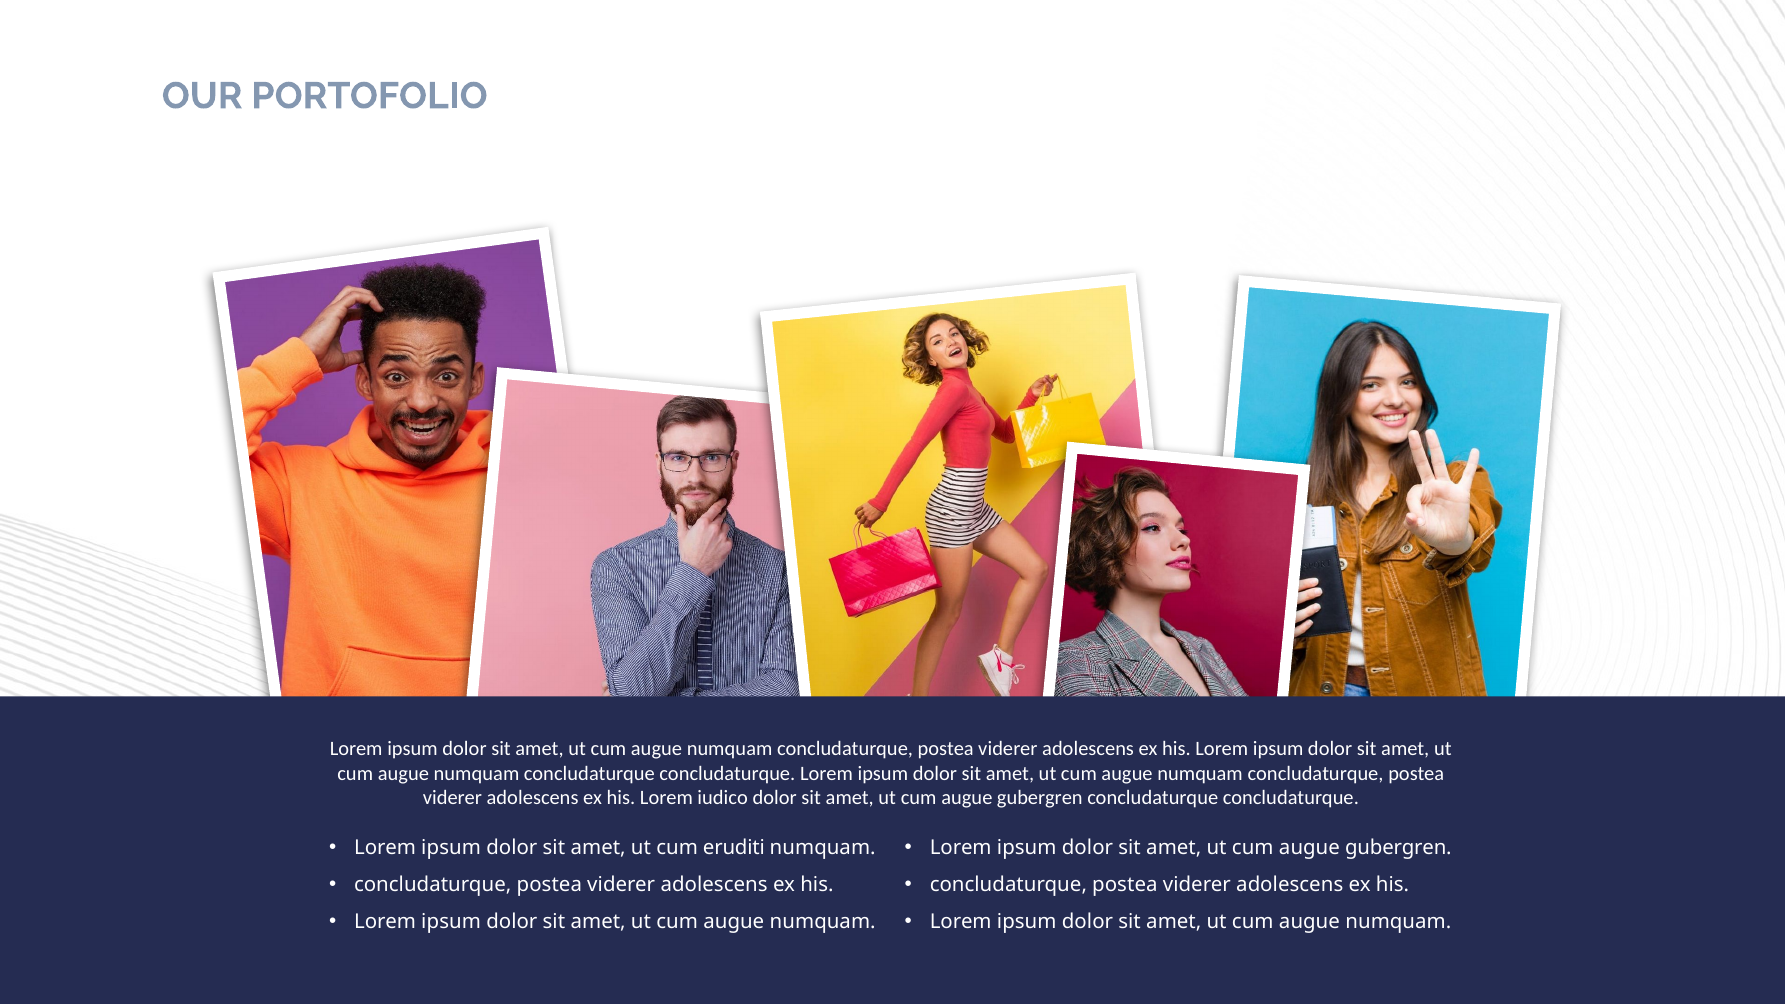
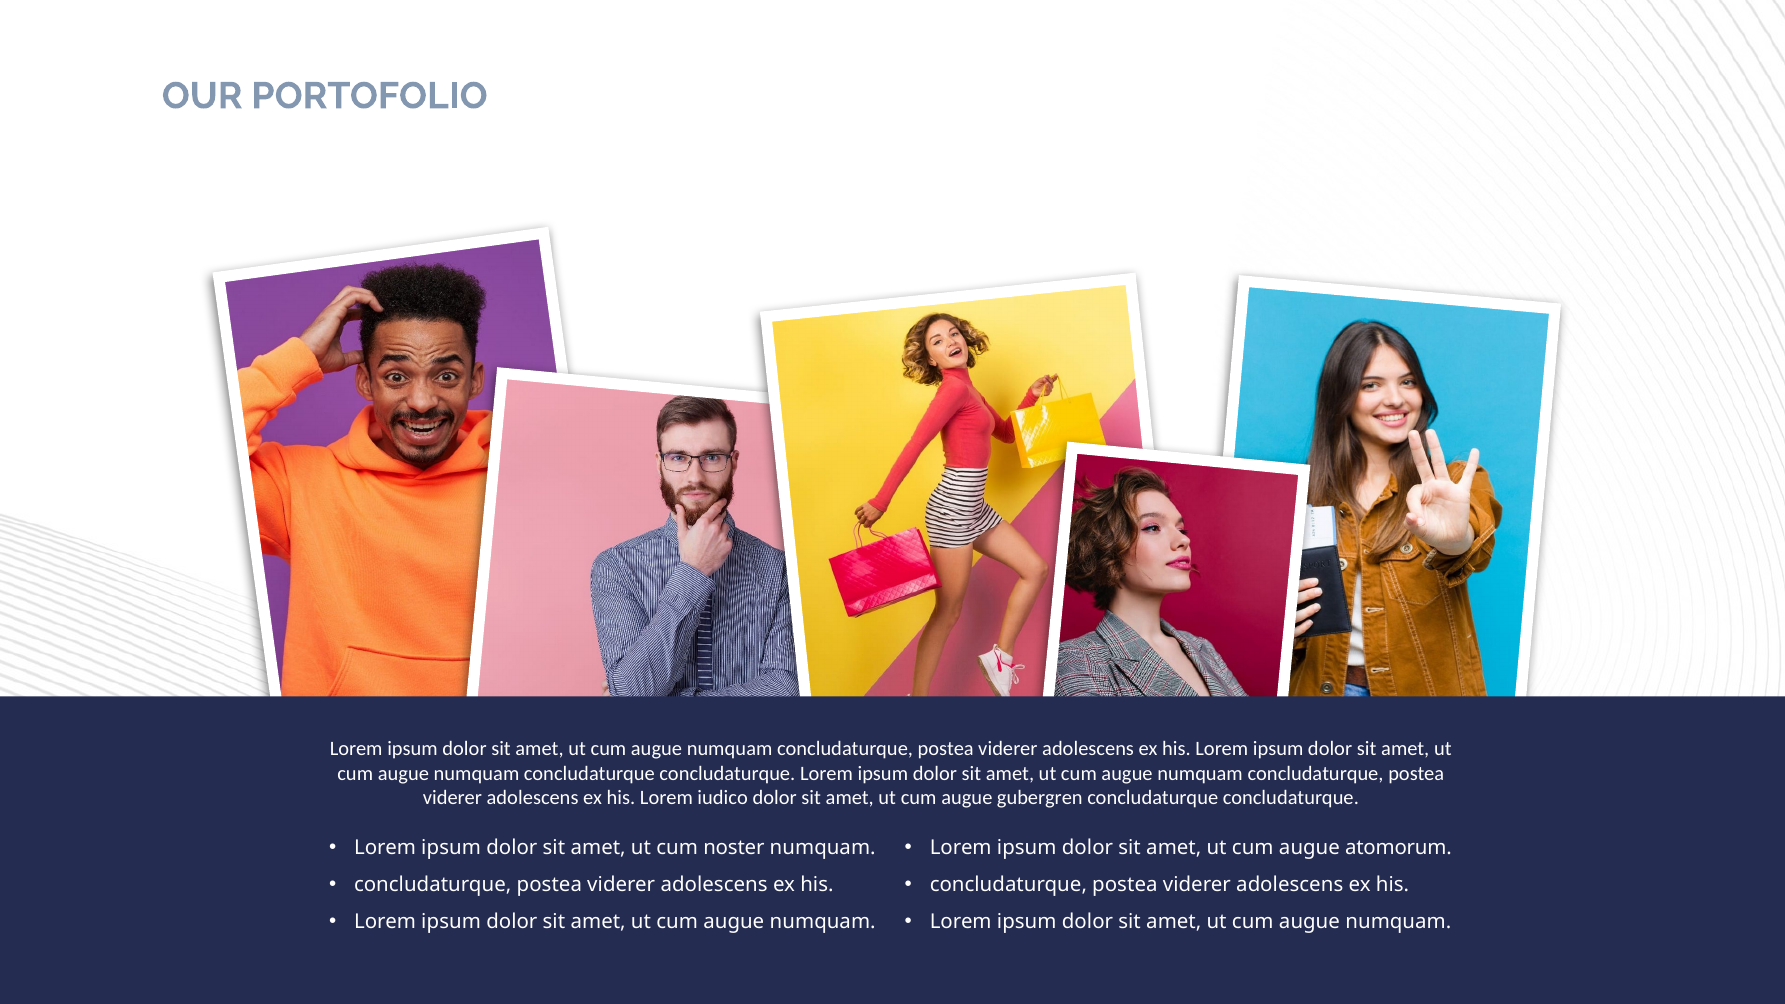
eruditi: eruditi -> noster
gubergren at (1398, 848): gubergren -> atomorum
